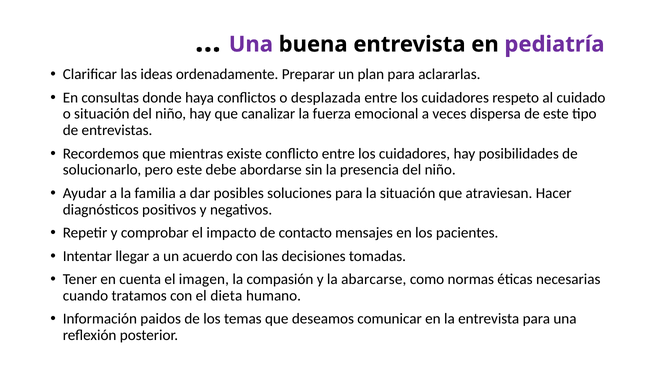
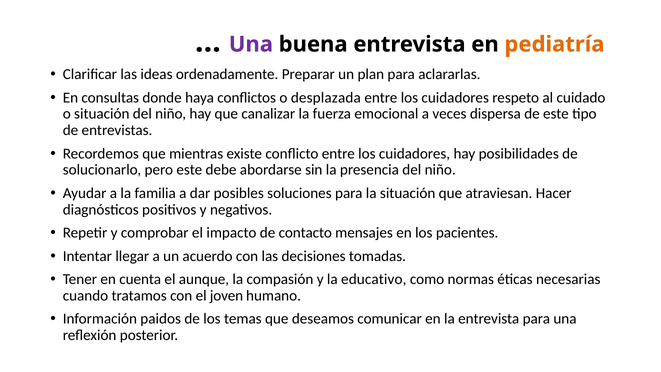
pediatría colour: purple -> orange
imagen: imagen -> aunque
abarcarse: abarcarse -> educativo
dieta: dieta -> joven
